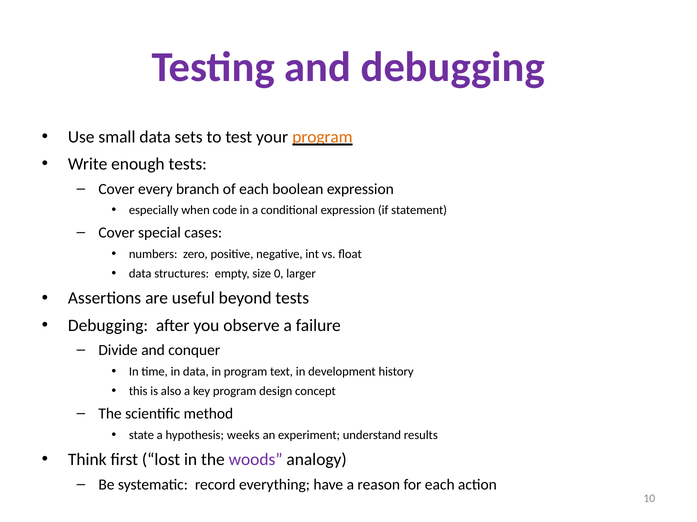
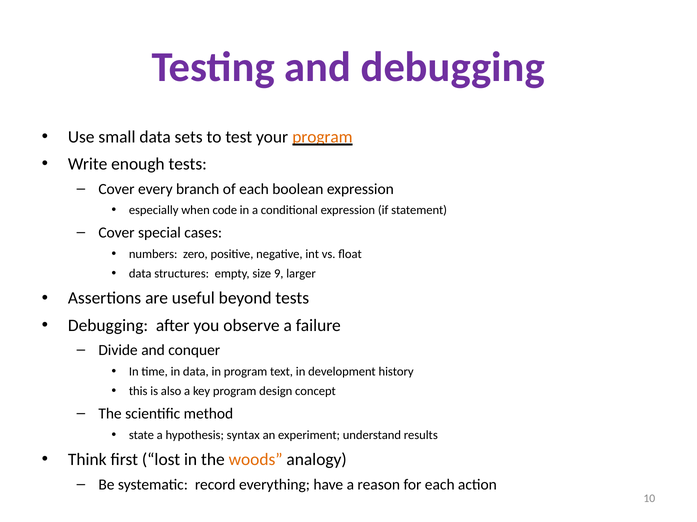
0: 0 -> 9
weeks: weeks -> syntax
woods colour: purple -> orange
